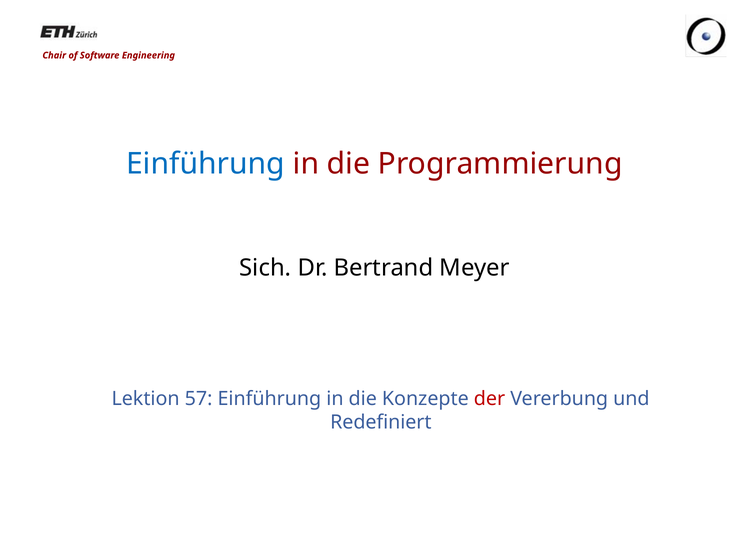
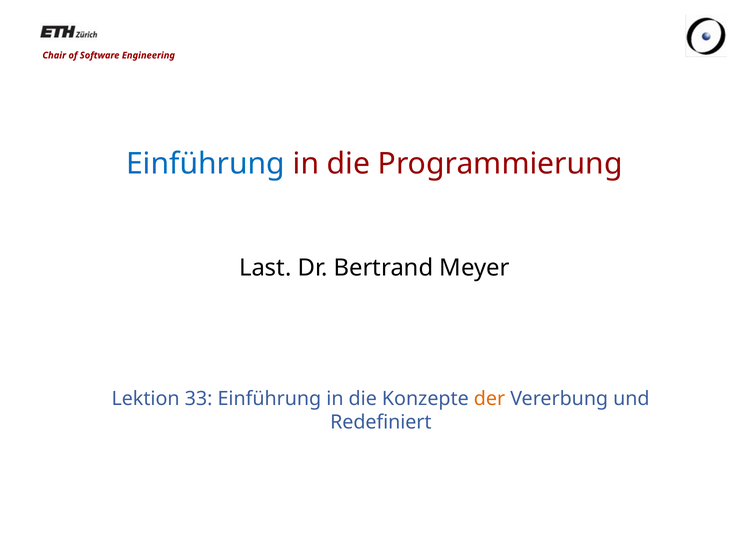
Sich: Sich -> Last
57: 57 -> 33
der colour: red -> orange
